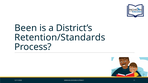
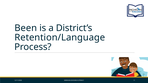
Retention/Standards: Retention/Standards -> Retention/Language
